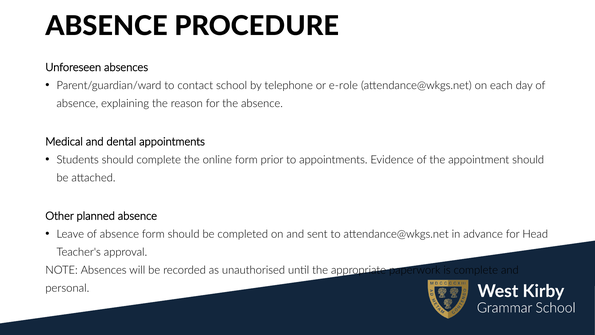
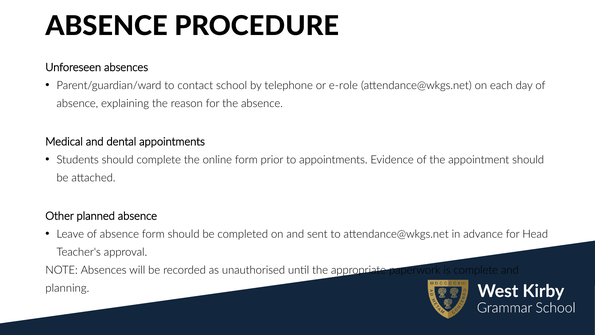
personal: personal -> planning
